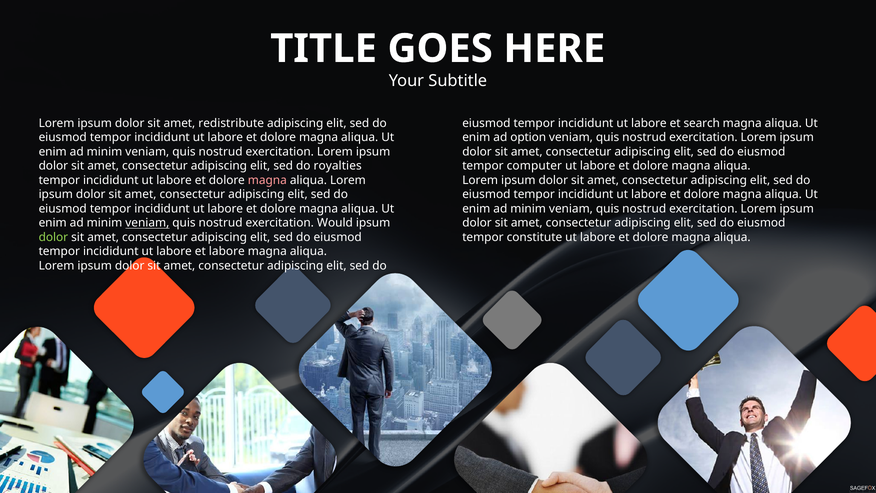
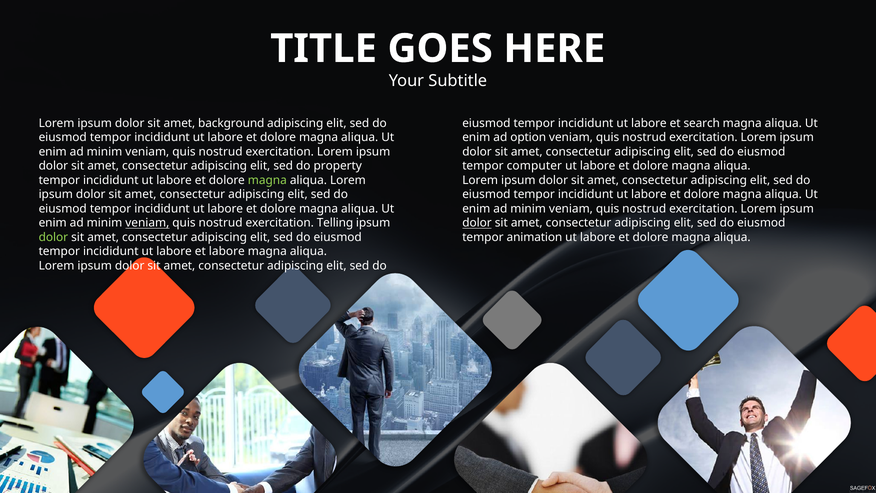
redistribute: redistribute -> background
royalties: royalties -> property
magna at (267, 180) colour: pink -> light green
Would: Would -> Telling
dolor at (477, 223) underline: none -> present
constitute: constitute -> animation
